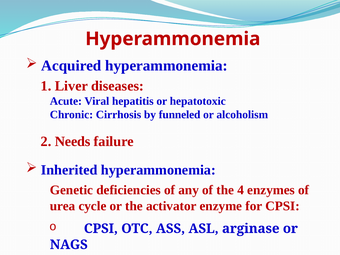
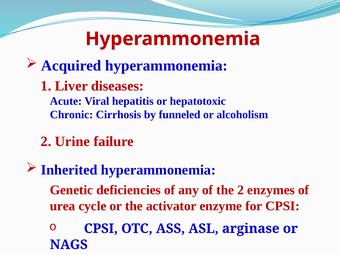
Needs: Needs -> Urine
the 4: 4 -> 2
